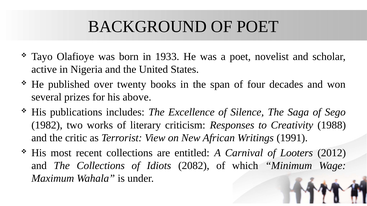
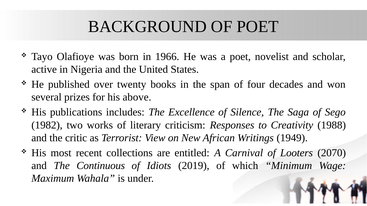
1933: 1933 -> 1966
1991: 1991 -> 1949
2012: 2012 -> 2070
The Collections: Collections -> Continuous
2082: 2082 -> 2019
